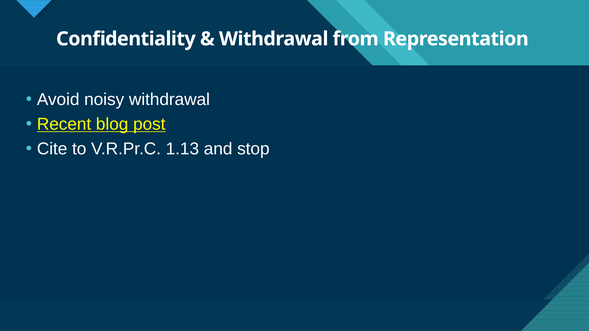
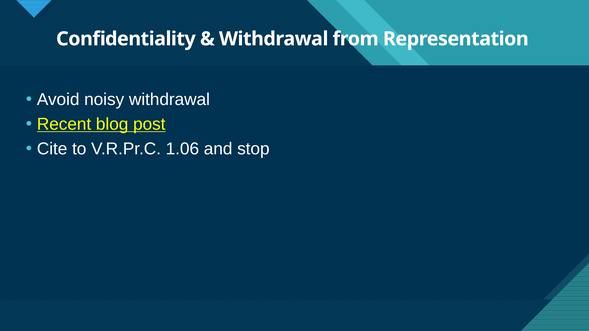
1.13: 1.13 -> 1.06
